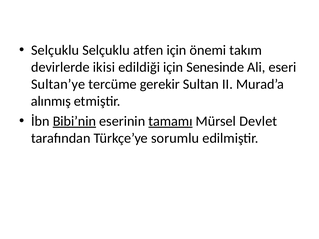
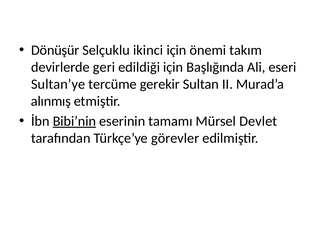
Selçuklu at (55, 50): Selçuklu -> Dönüşür
atfen: atfen -> ikinci
ikisi: ikisi -> geri
Senesinde: Senesinde -> Başlığında
tamamı underline: present -> none
sorumlu: sorumlu -> görevler
